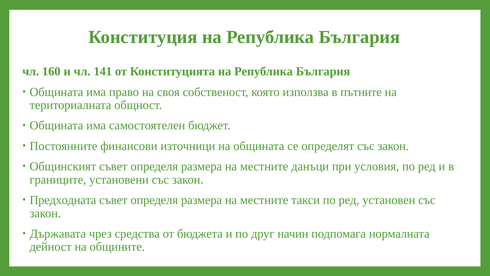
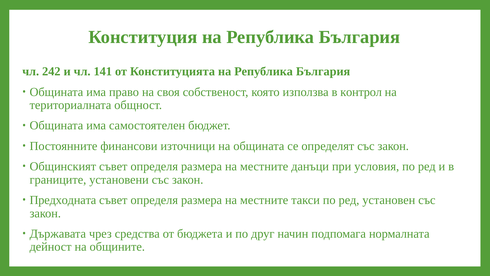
160: 160 -> 242
пътните: пътните -> контрол
